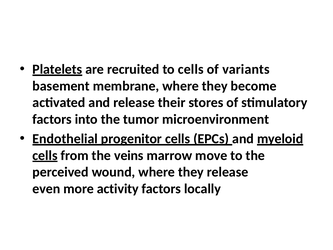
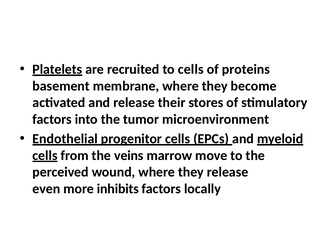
variants: variants -> proteins
activity: activity -> inhibits
